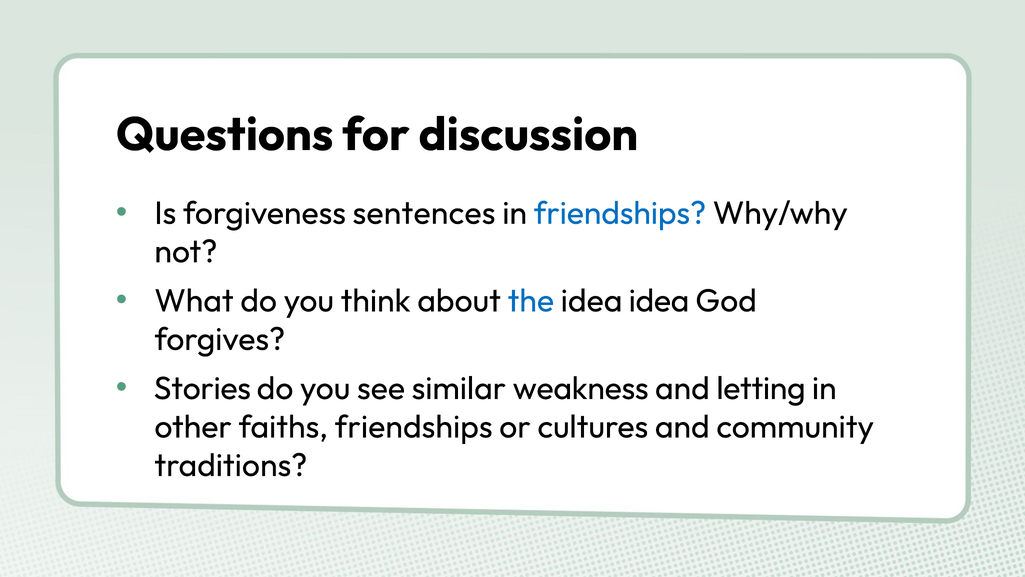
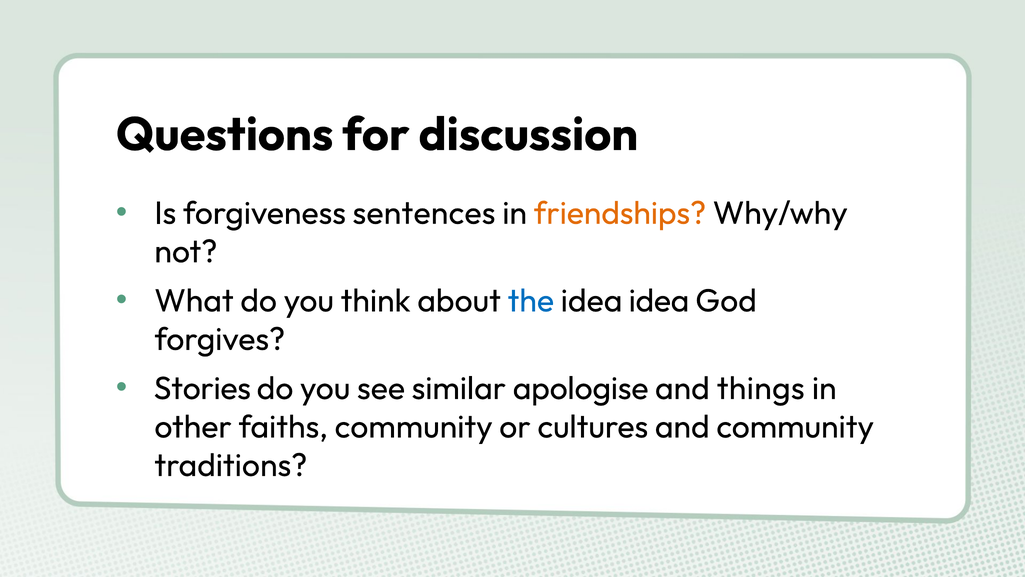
friendships at (620, 213) colour: blue -> orange
weakness: weakness -> apologise
letting: letting -> things
faiths friendships: friendships -> community
